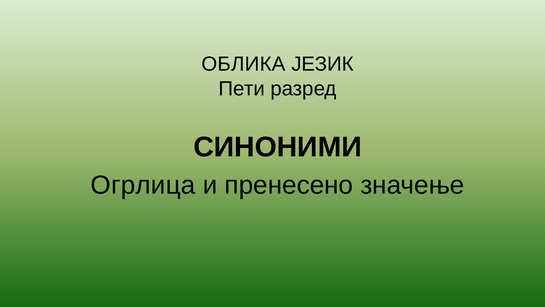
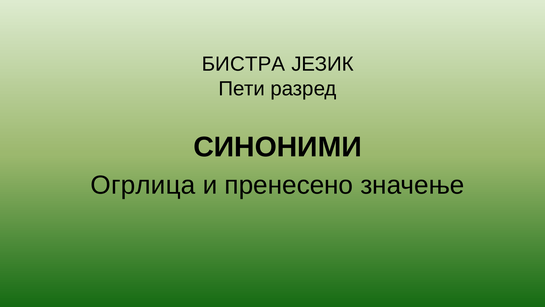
ОБЛИКА: ОБЛИКА -> БИСТРА
